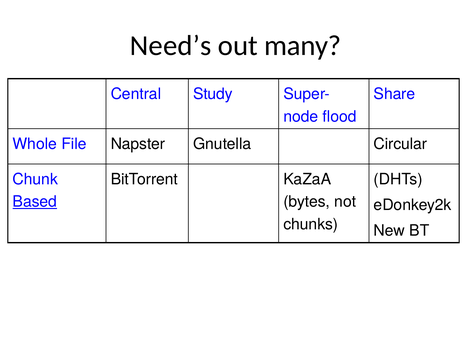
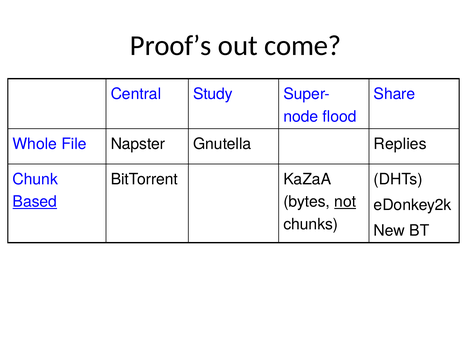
Need’s: Need’s -> Proof’s
many: many -> come
Circular: Circular -> Replies
not underline: none -> present
